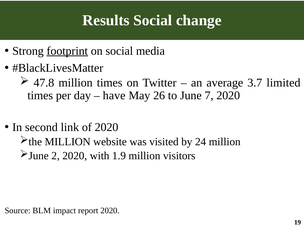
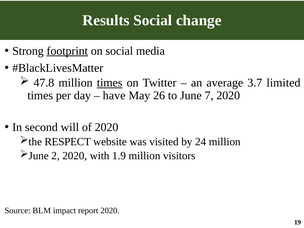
times at (110, 83) underline: none -> present
link: link -> will
MILLION at (68, 142): MILLION -> RESPECT
